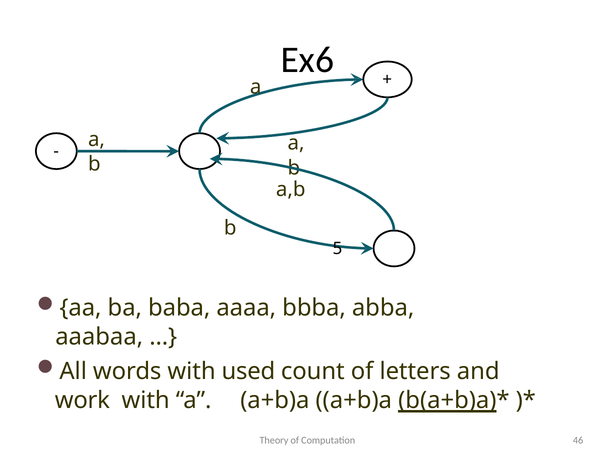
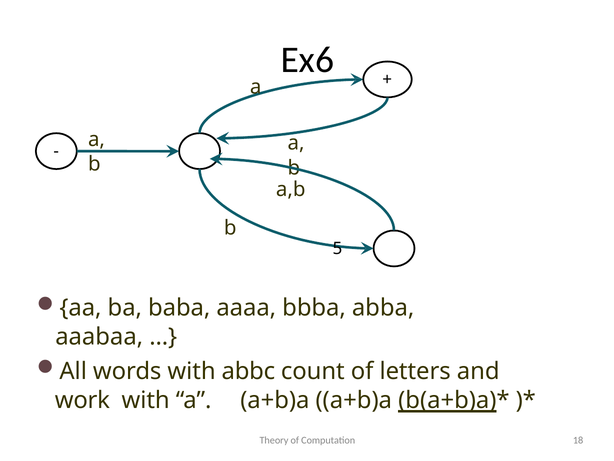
used: used -> abbc
46: 46 -> 18
